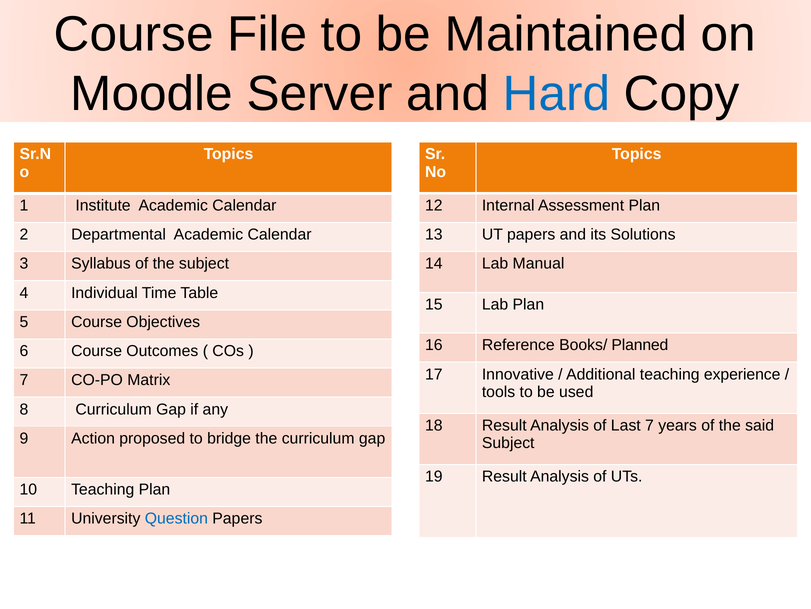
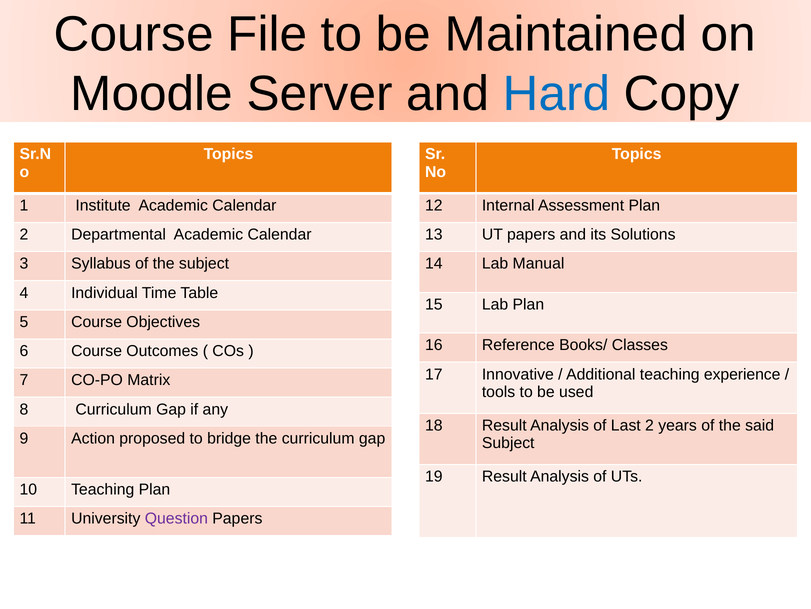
Planned: Planned -> Classes
Last 7: 7 -> 2
Question colour: blue -> purple
